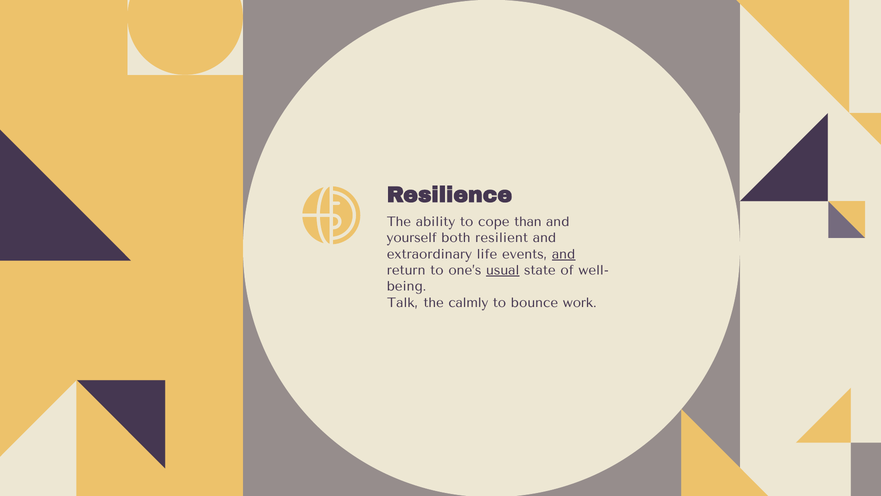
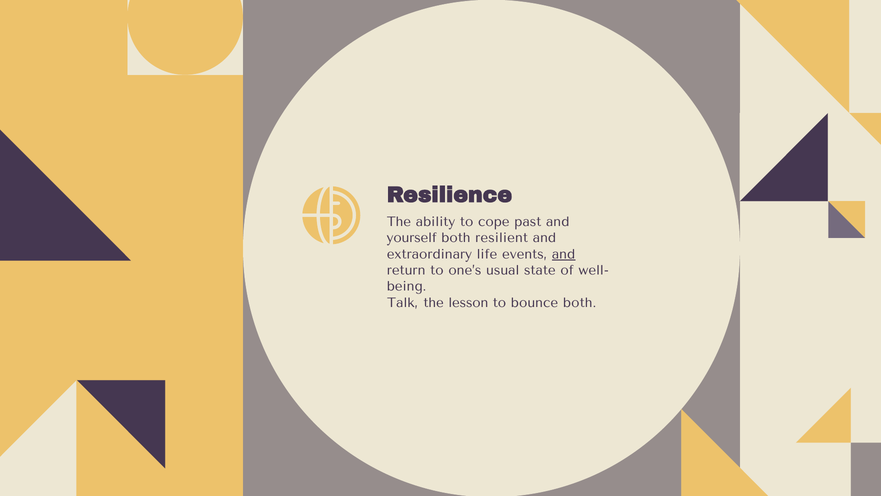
than: than -> past
usual underline: present -> none
calmly: calmly -> lesson
bounce work: work -> both
